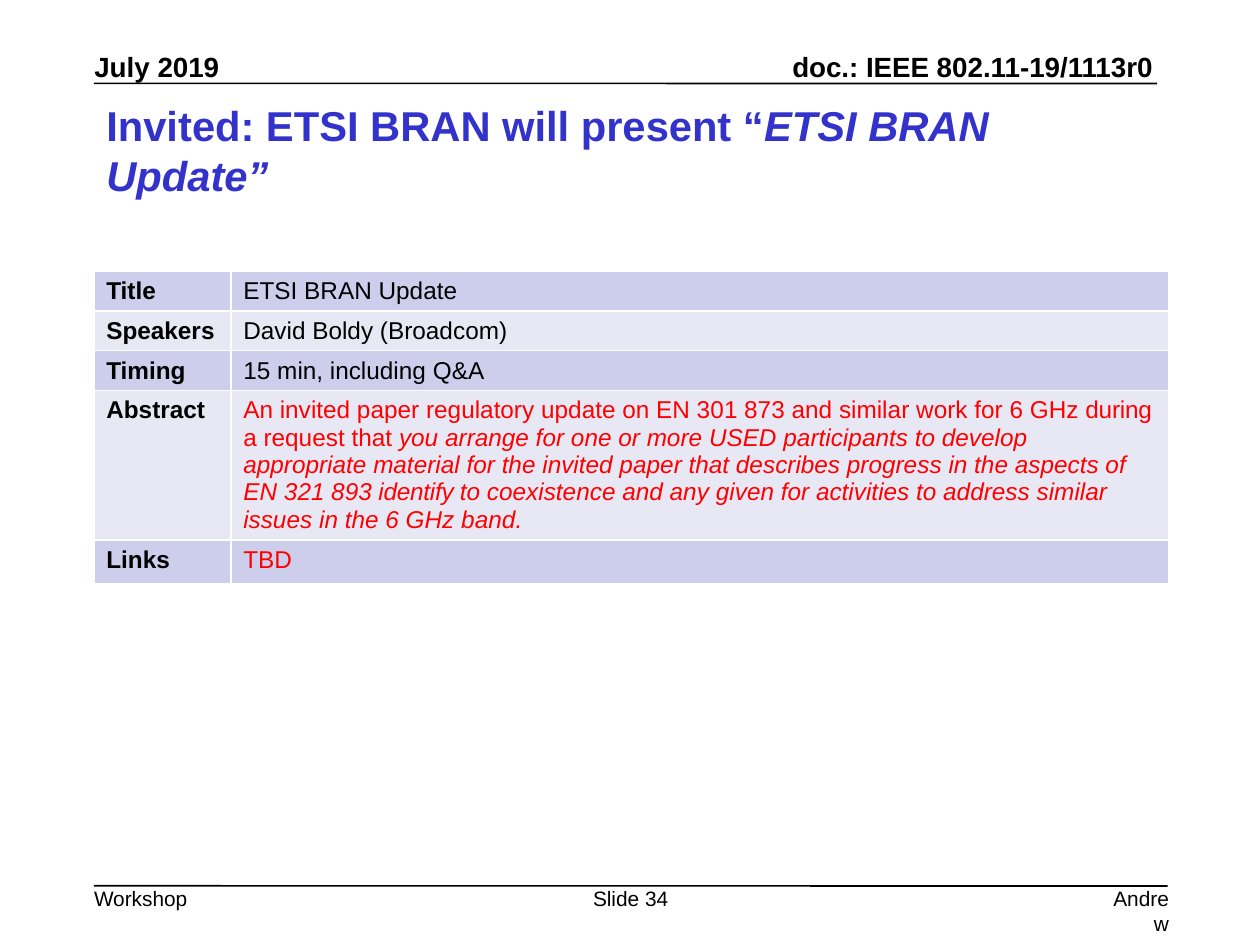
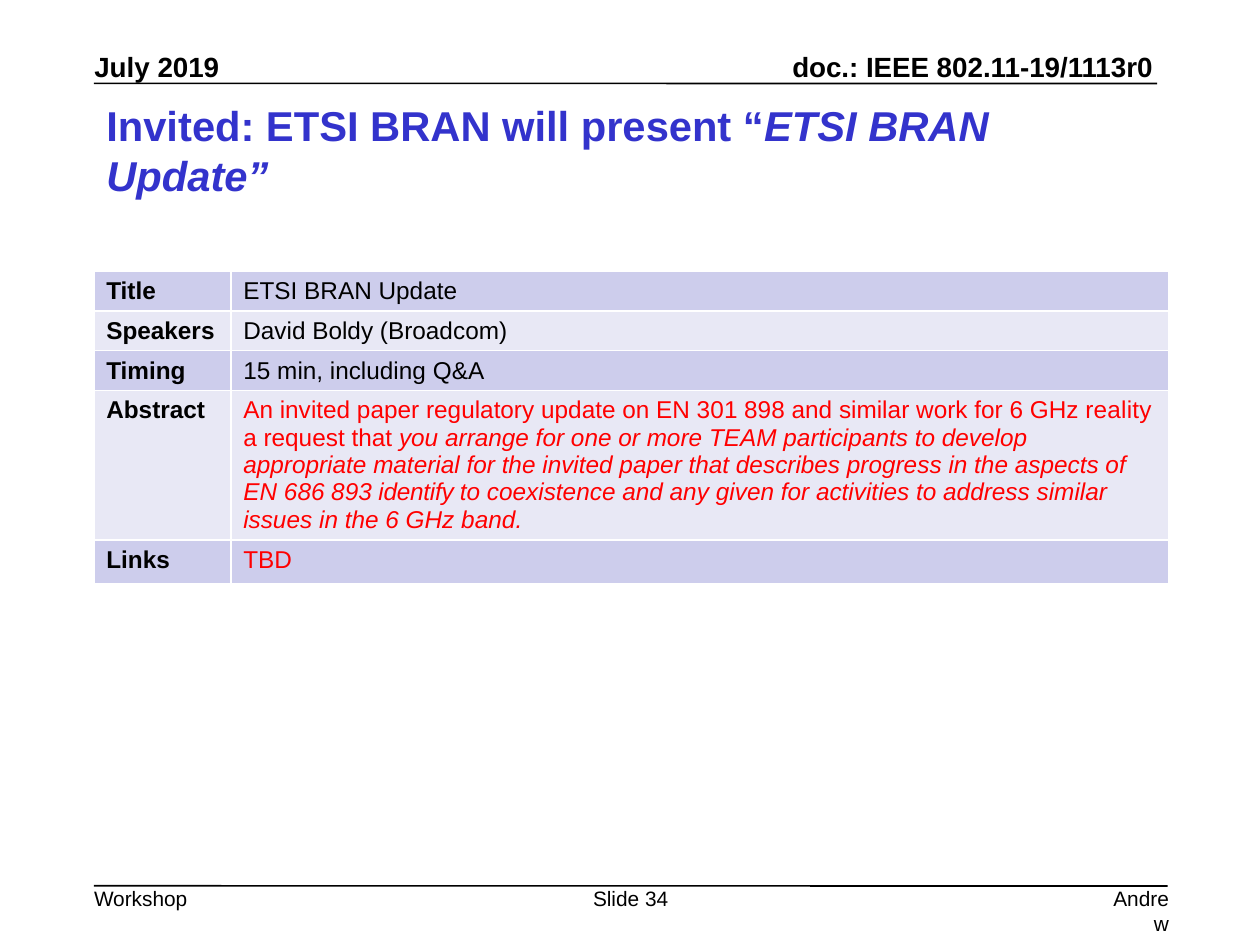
873: 873 -> 898
during: during -> reality
USED: USED -> TEAM
321: 321 -> 686
